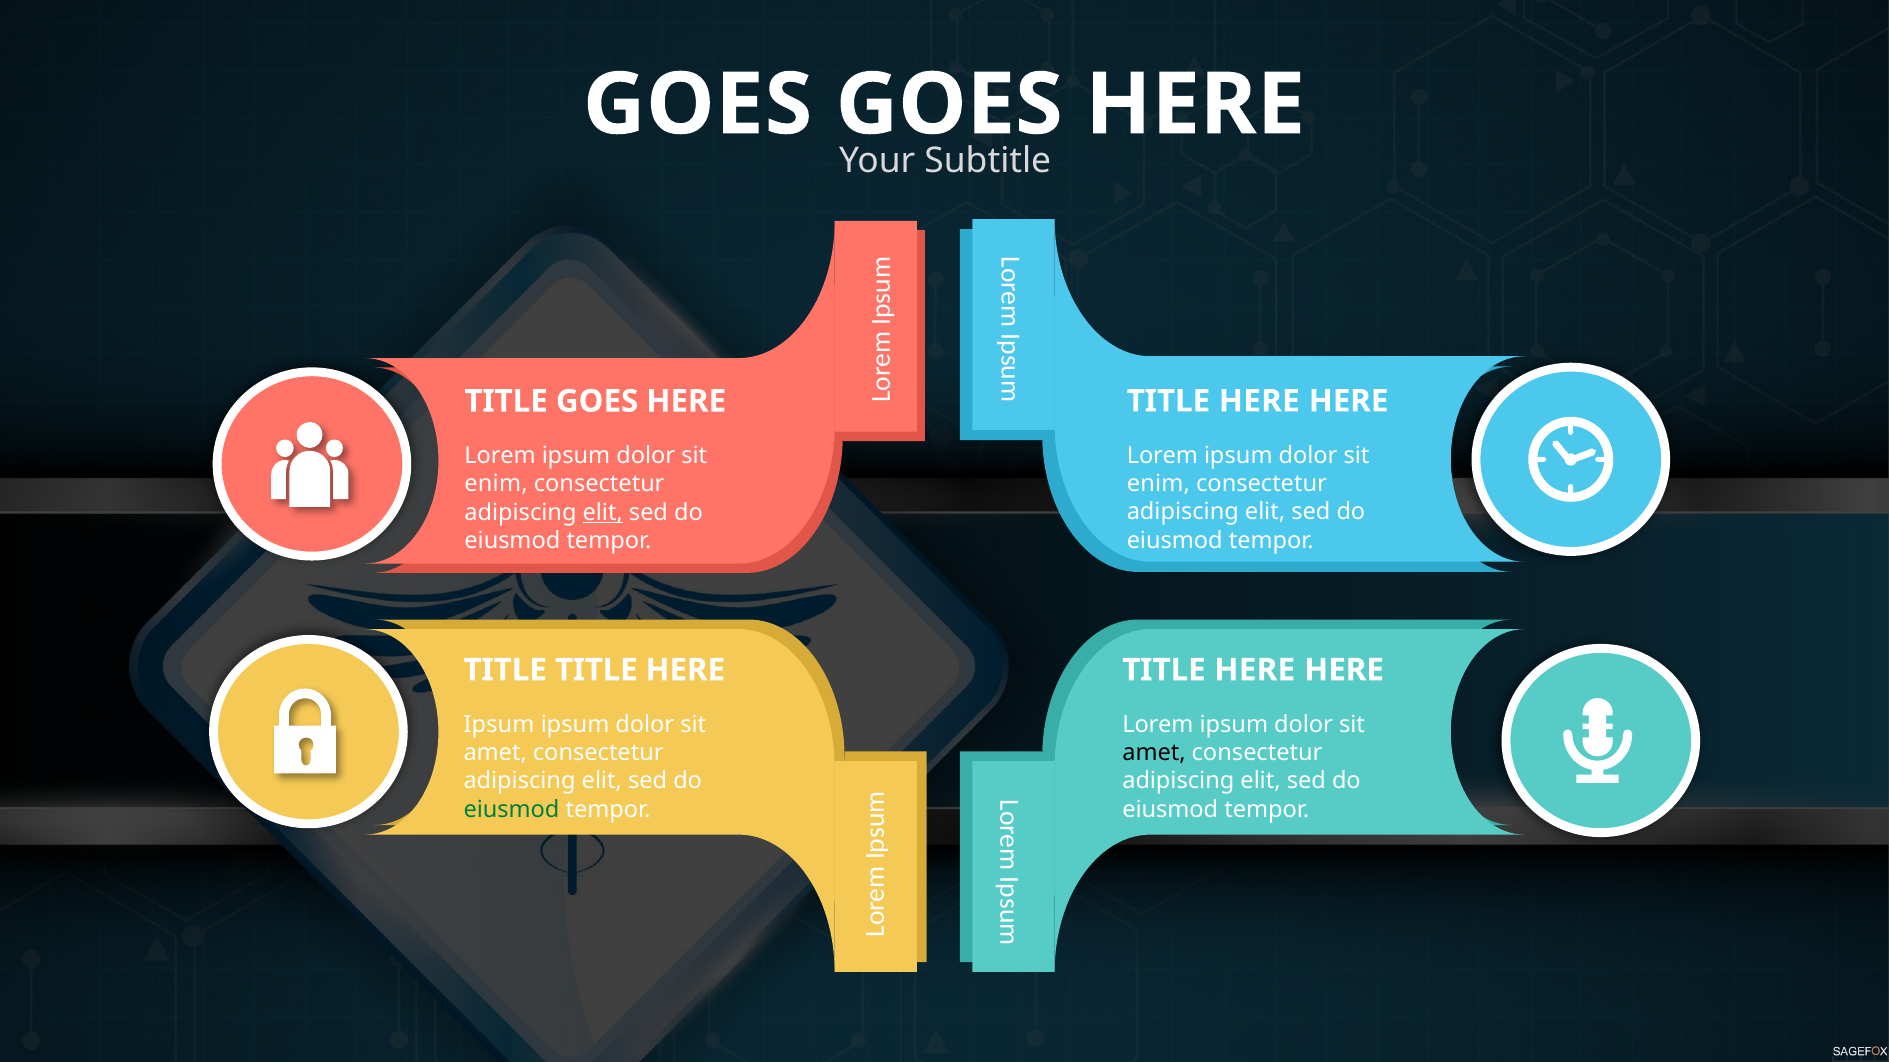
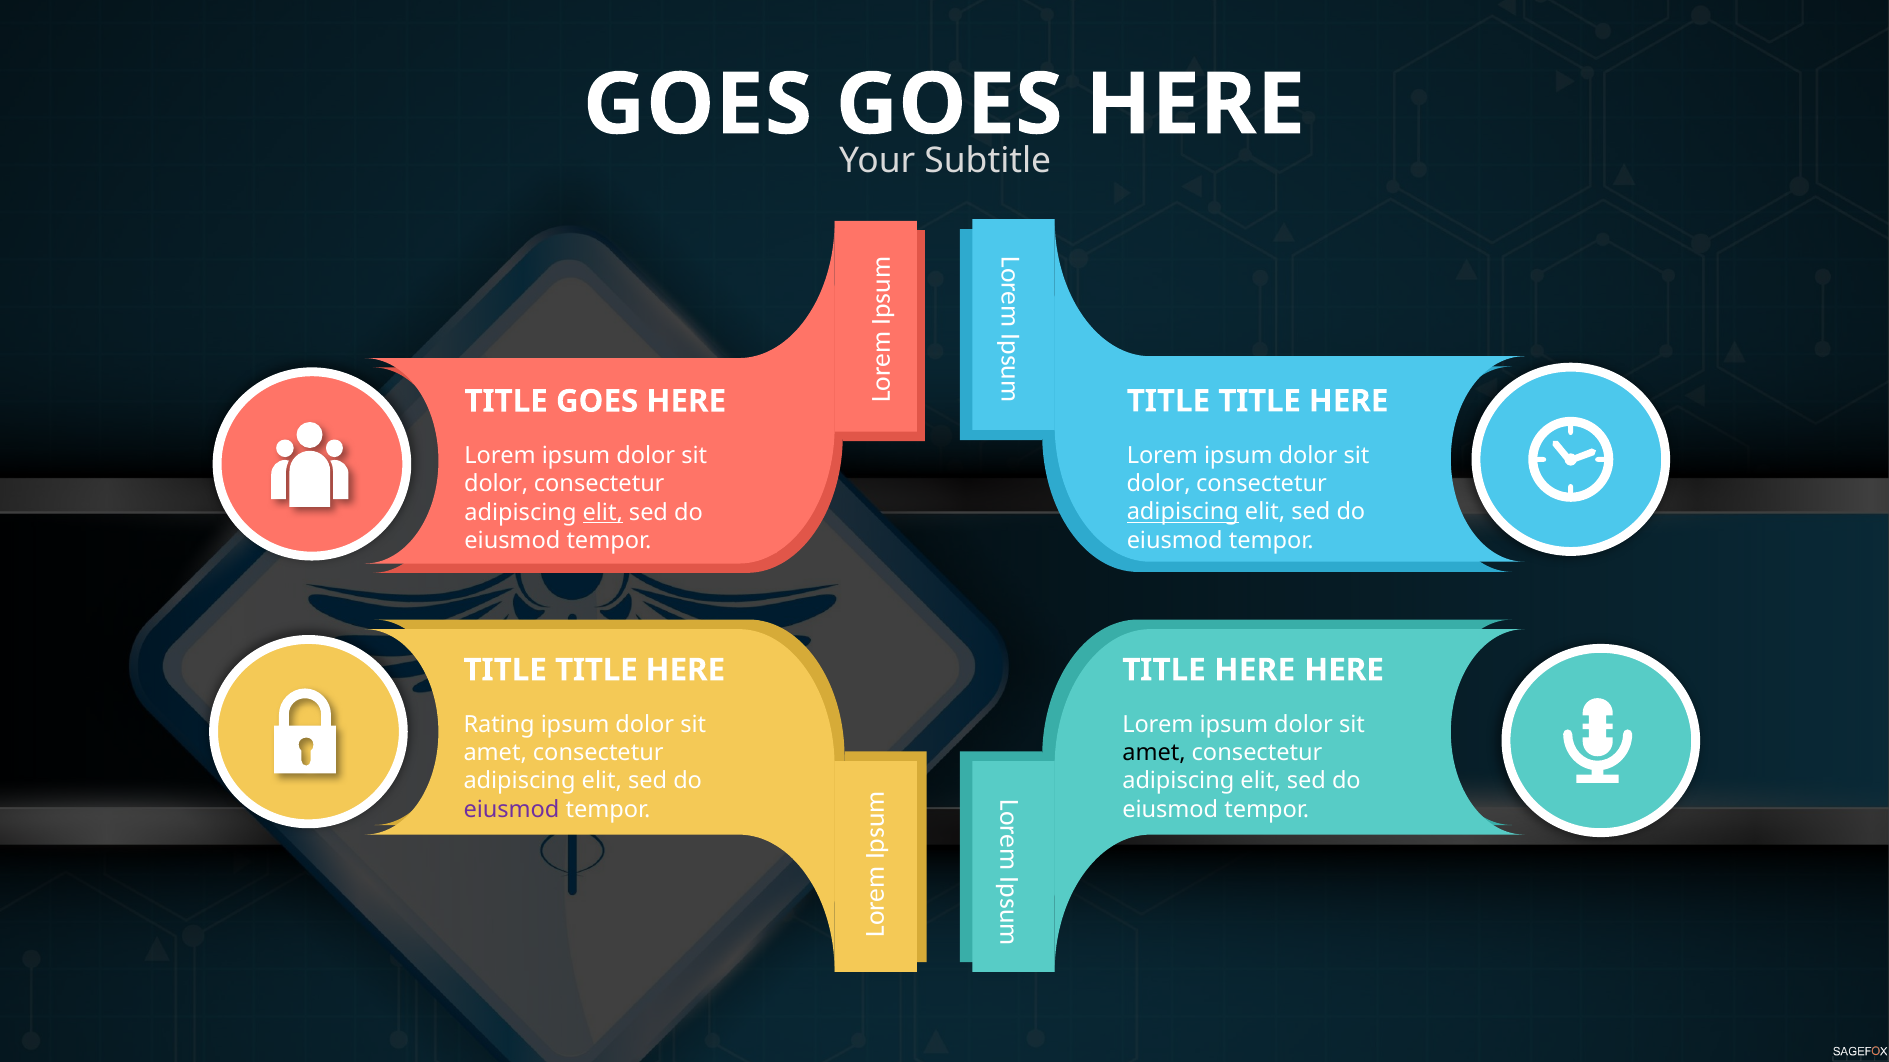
HERE at (1259, 401): HERE -> TITLE
enim at (1158, 484): enim -> dolor
enim at (496, 484): enim -> dolor
adipiscing at (1183, 512) underline: none -> present
Ipsum at (499, 725): Ipsum -> Rating
eiusmod at (511, 810) colour: green -> purple
